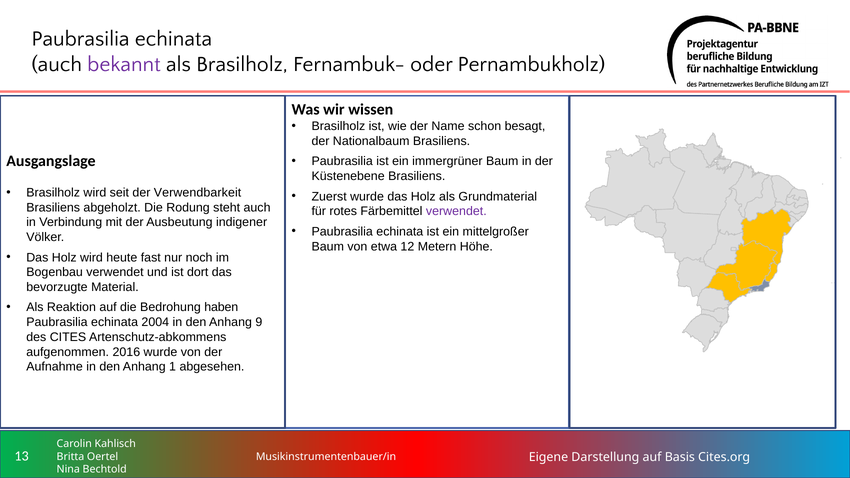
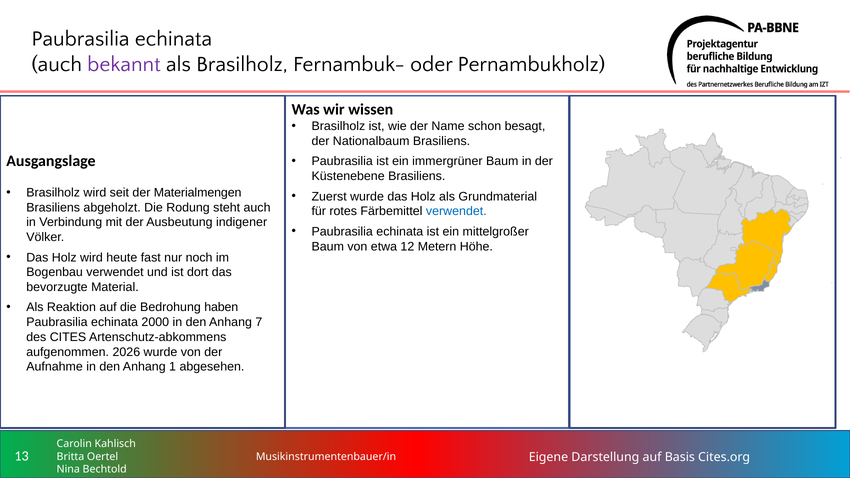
Verwendbarkeit: Verwendbarkeit -> Materialmengen
verwendet at (456, 211) colour: purple -> blue
2004: 2004 -> 2000
9: 9 -> 7
2016: 2016 -> 2026
